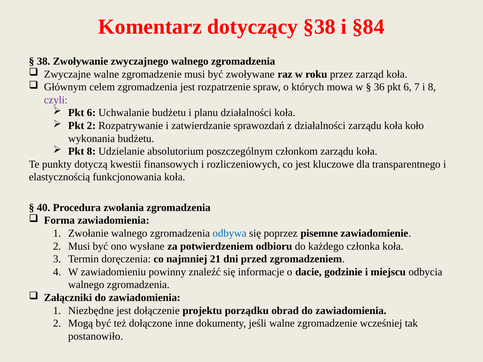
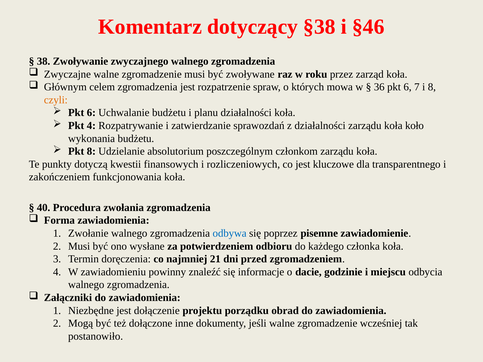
§84: §84 -> §46
czyli colour: purple -> orange
Pkt 2: 2 -> 4
elastycznością: elastycznością -> zakończeniem
